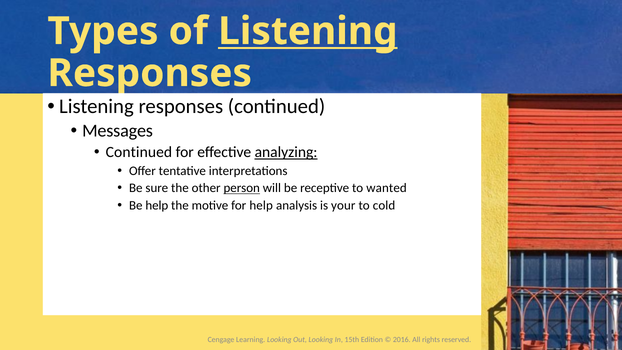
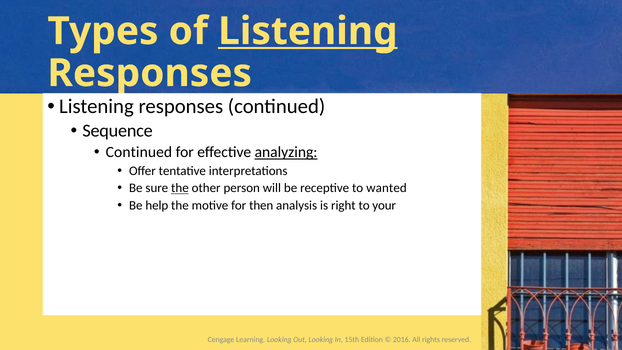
Messages: Messages -> Sequence
the at (180, 188) underline: none -> present
person underline: present -> none
for help: help -> then
your: your -> right
cold: cold -> your
